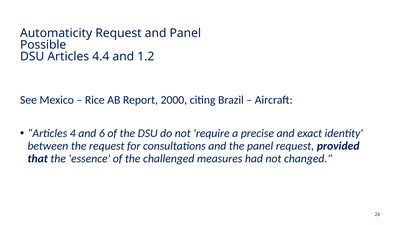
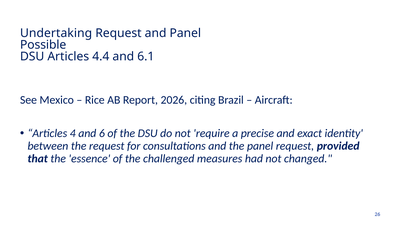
Automaticity: Automaticity -> Undertaking
1.2: 1.2 -> 6.1
2000: 2000 -> 2026
